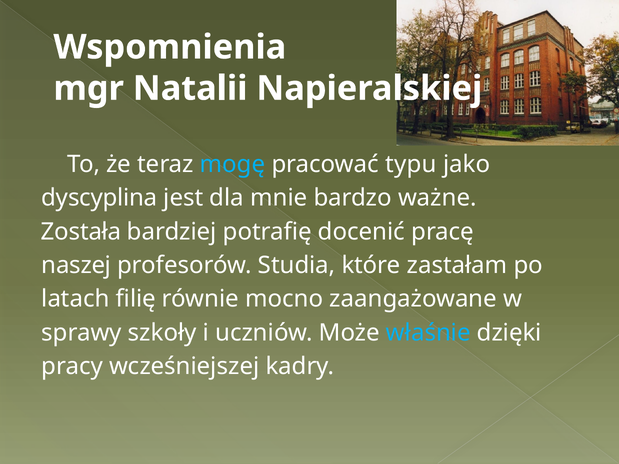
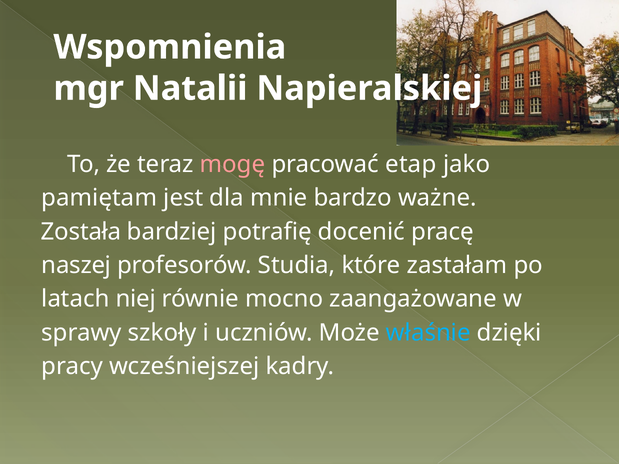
mogę colour: light blue -> pink
typu: typu -> etap
dyscyplina: dyscyplina -> pamiętam
filię: filię -> niej
